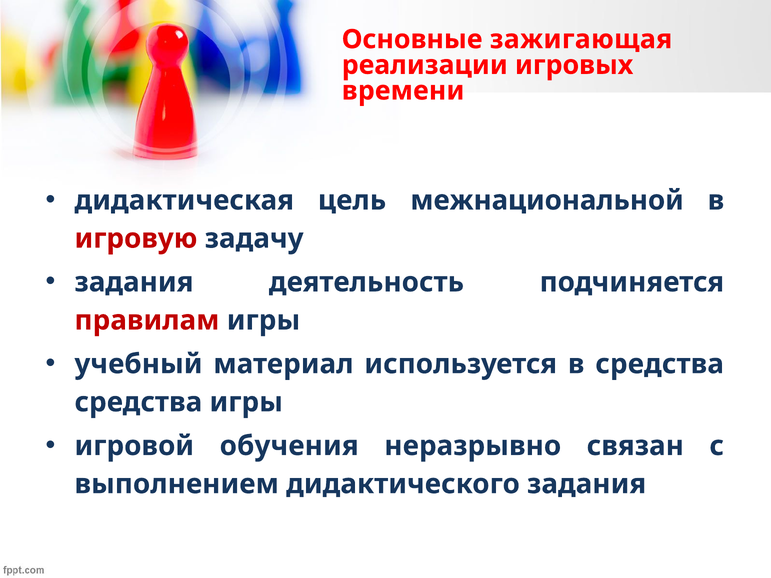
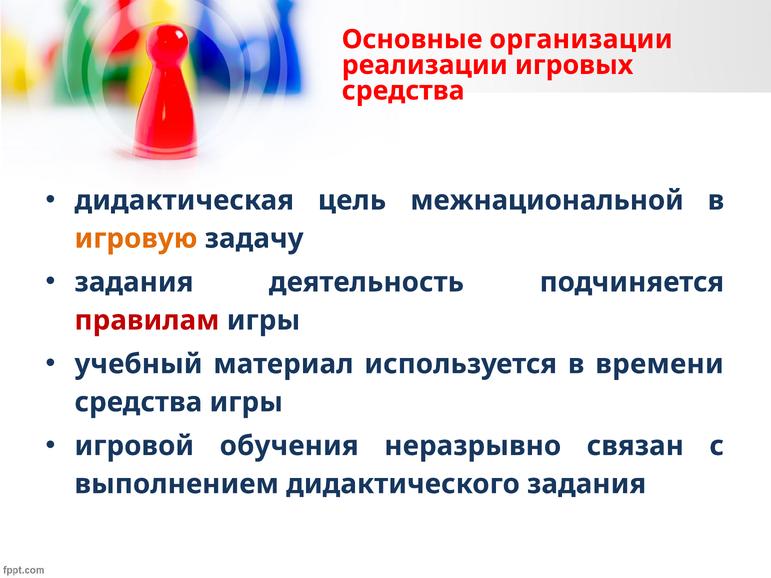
зажигающая: зажигающая -> организации
времени at (403, 91): времени -> средства
игровую colour: red -> orange
в средства: средства -> времени
